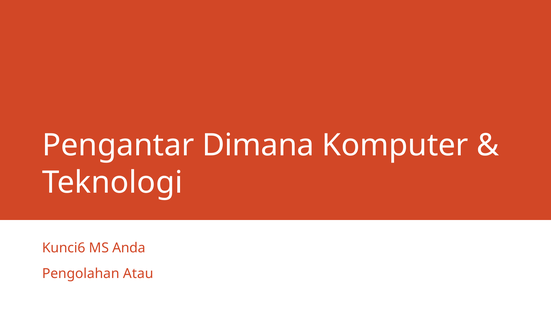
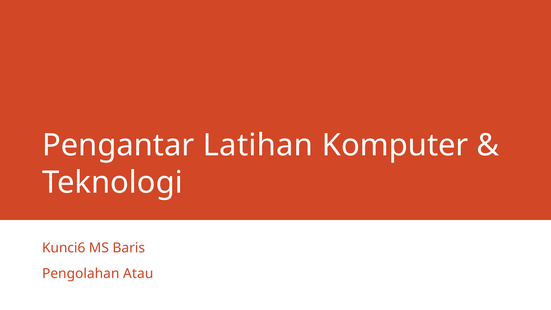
Dimana: Dimana -> Latihan
Anda: Anda -> Baris
